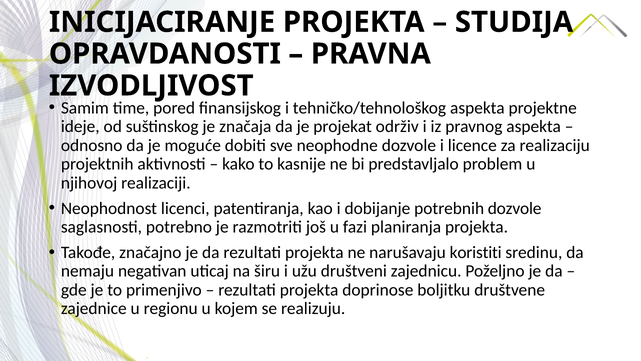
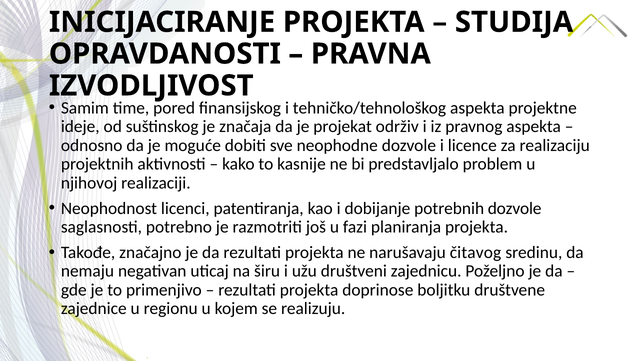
koristiti: koristiti -> čitavog
